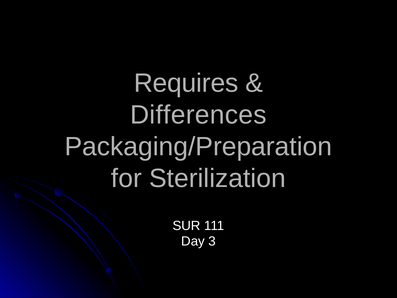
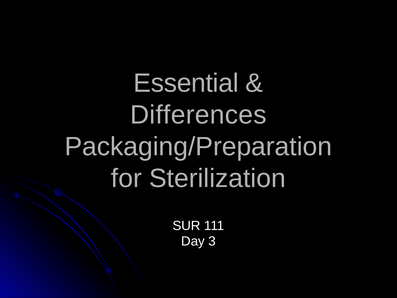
Requires: Requires -> Essential
